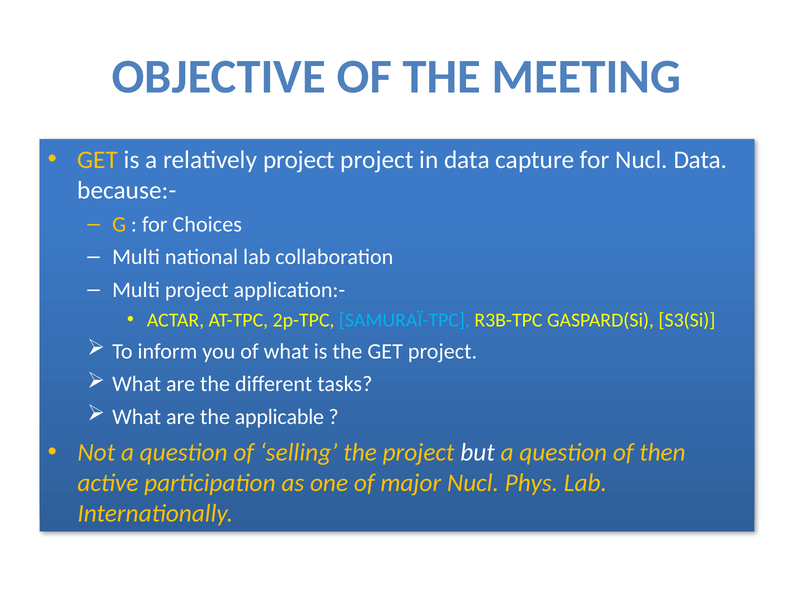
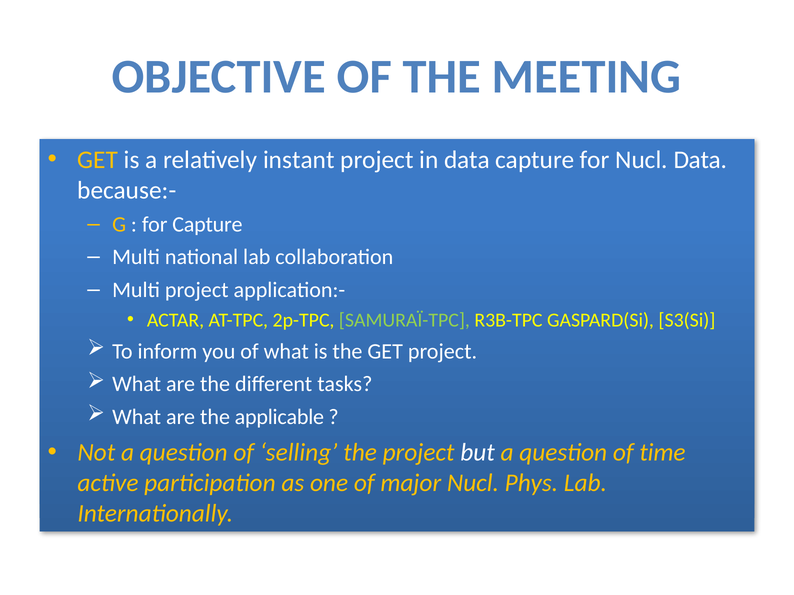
relatively project: project -> instant
for Choices: Choices -> Capture
SAMURAÏ-TPC colour: light blue -> light green
then: then -> time
